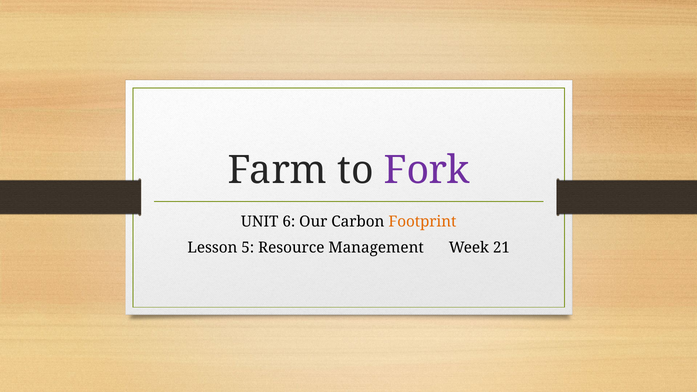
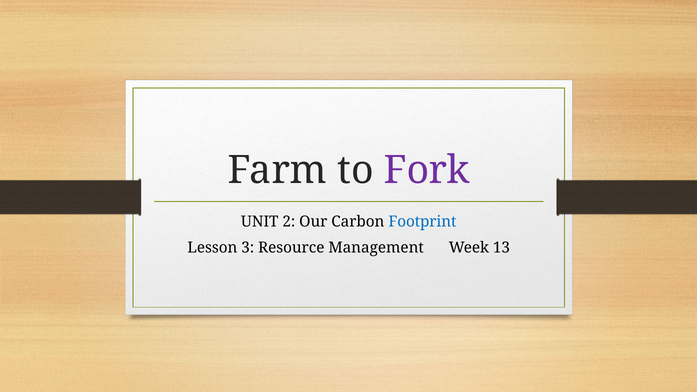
6: 6 -> 2
Footprint colour: orange -> blue
5: 5 -> 3
21: 21 -> 13
